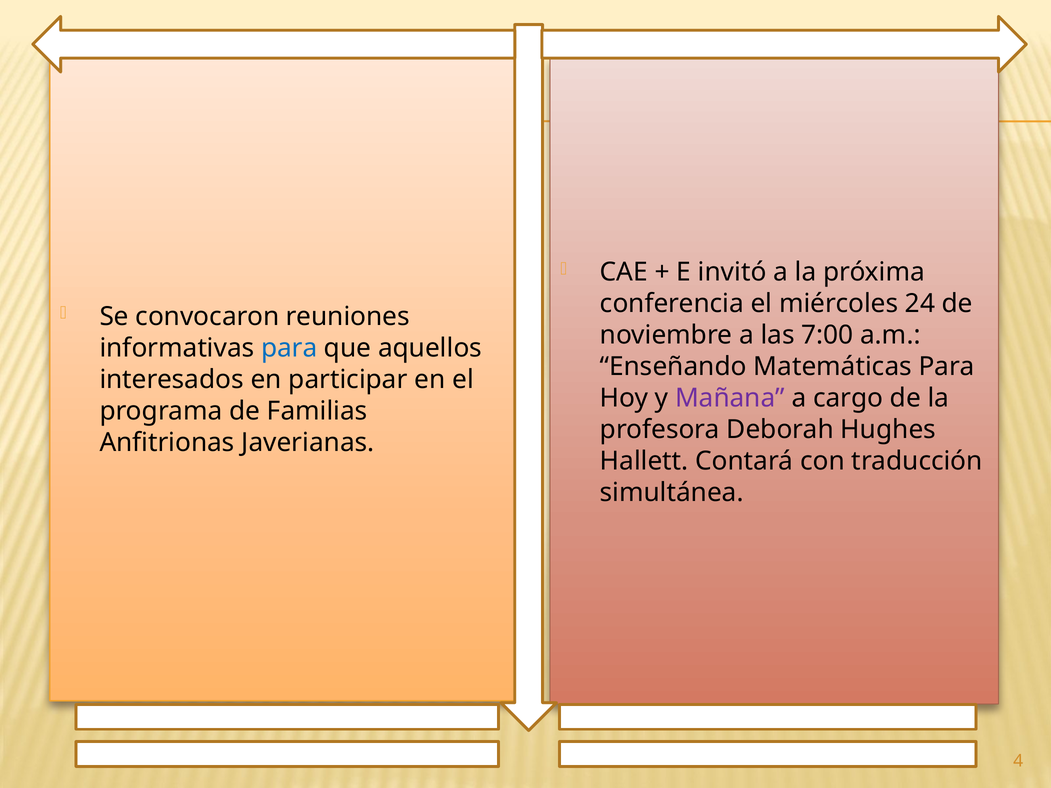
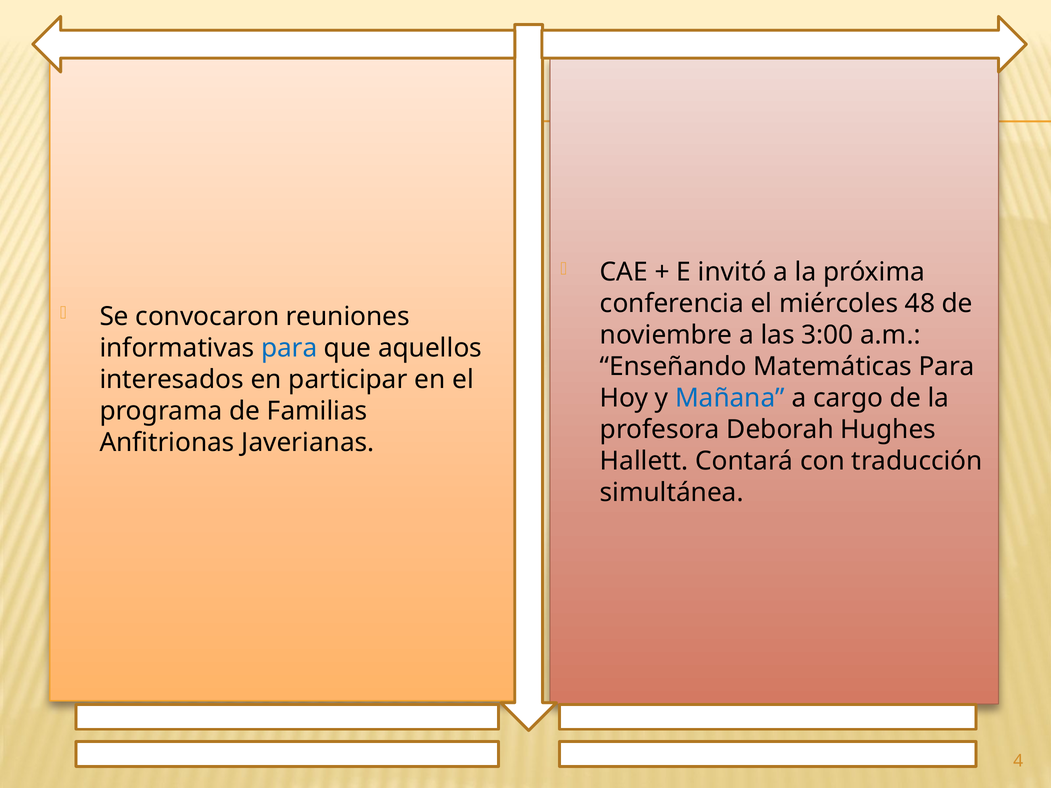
24: 24 -> 48
7:00: 7:00 -> 3:00
Mañana colour: purple -> blue
